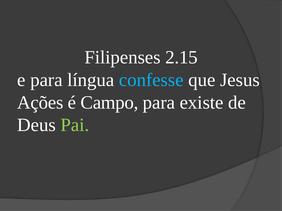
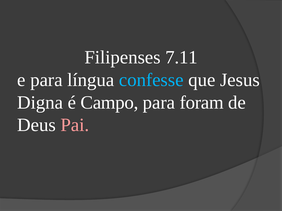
2.15: 2.15 -> 7.11
Ações: Ações -> Digna
existe: existe -> foram
Pai colour: light green -> pink
